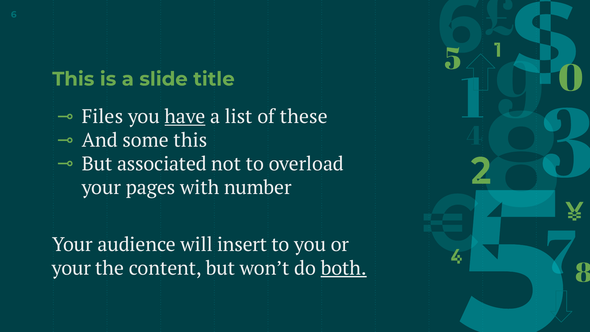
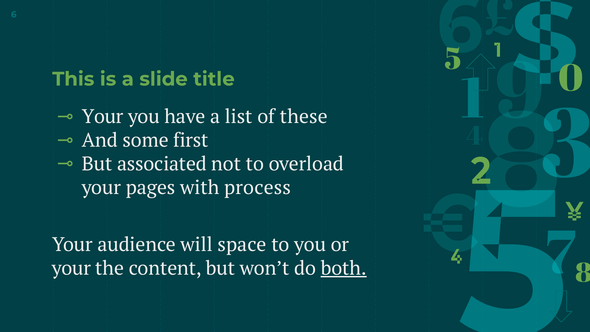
Files at (102, 117): Files -> Your
have underline: present -> none
some this: this -> first
number: number -> process
insert: insert -> space
